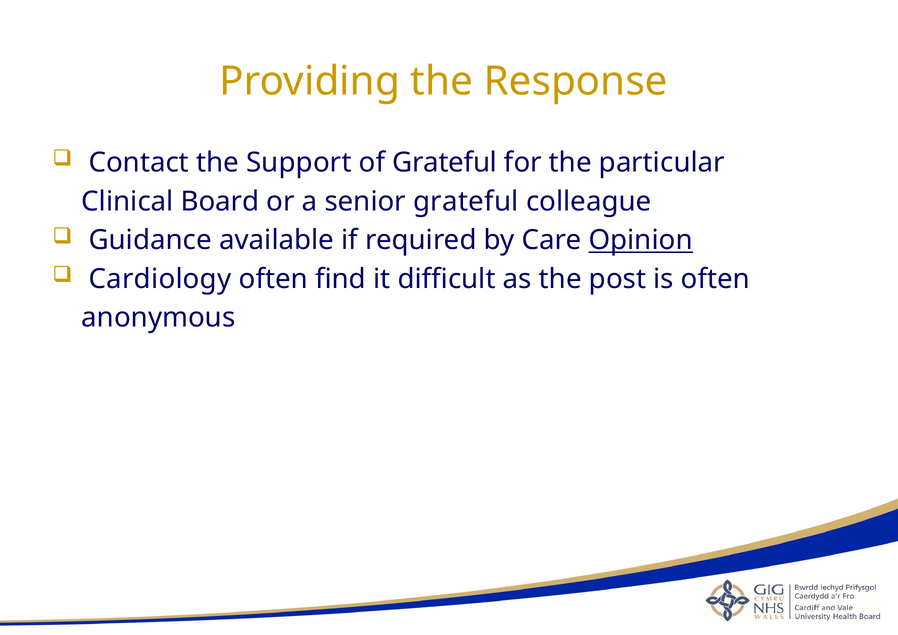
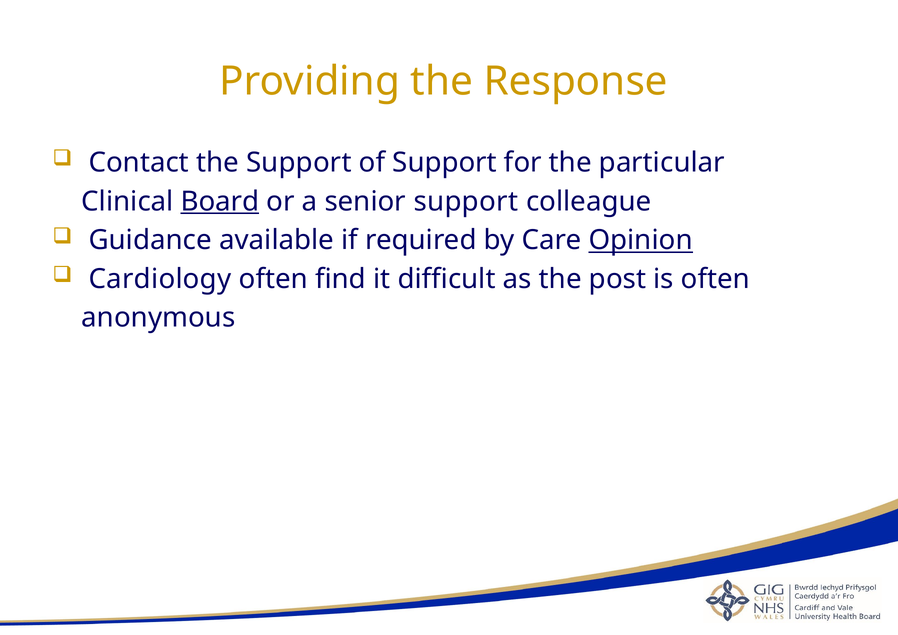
of Grateful: Grateful -> Support
Board underline: none -> present
senior grateful: grateful -> support
